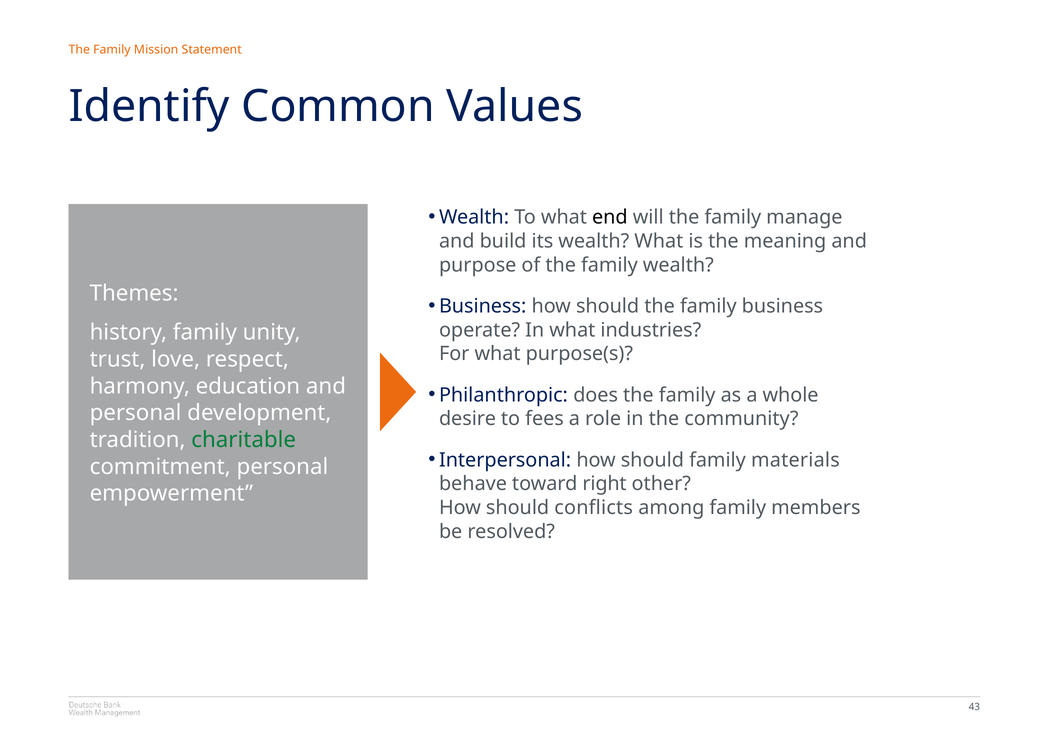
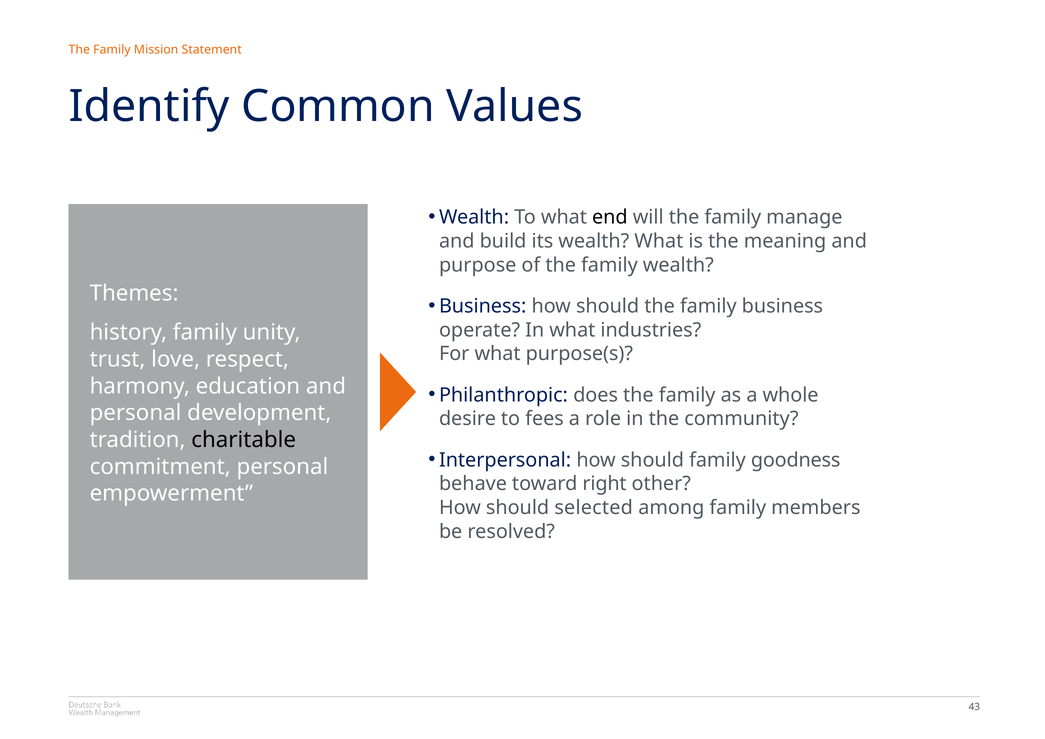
charitable colour: green -> black
materials: materials -> goodness
conflicts: conflicts -> selected
